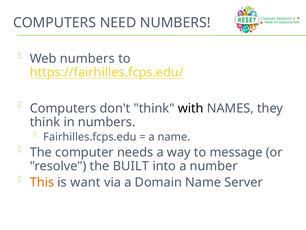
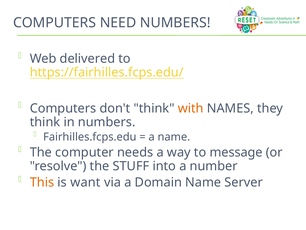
Web numbers: numbers -> delivered
with colour: black -> orange
BUILT: BUILT -> STUFF
